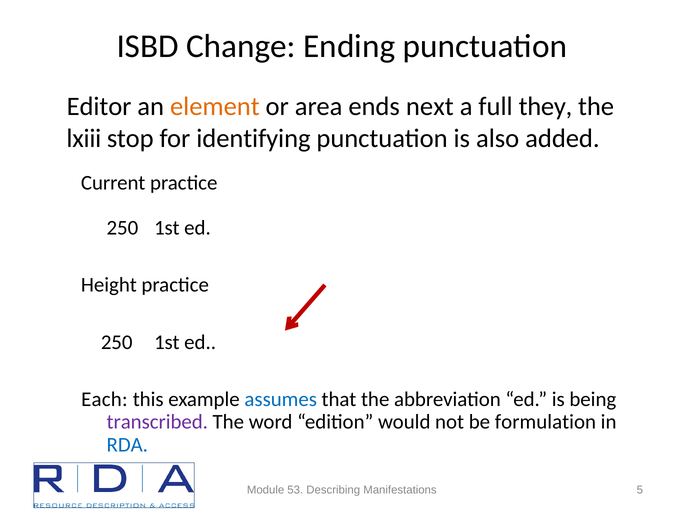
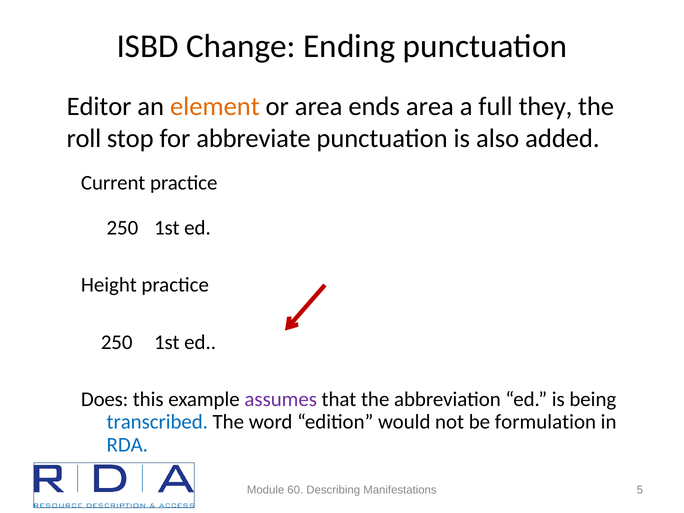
ends next: next -> area
lxiii: lxiii -> roll
identifying: identifying -> abbreviate
Each: Each -> Does
assumes colour: blue -> purple
transcribed colour: purple -> blue
53: 53 -> 60
